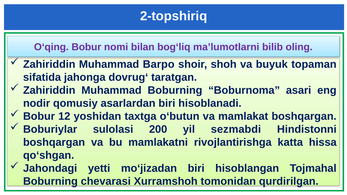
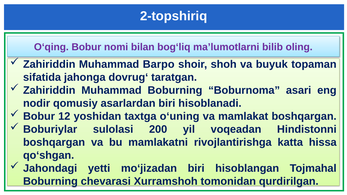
o‘butun: o‘butun -> o‘uning
sezmabdi: sezmabdi -> voqeadan
